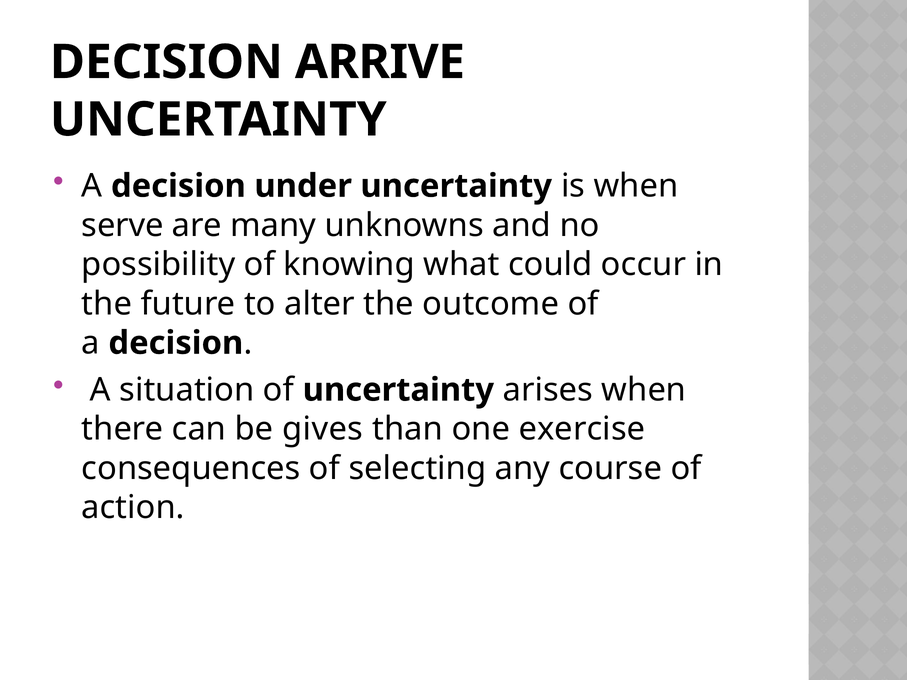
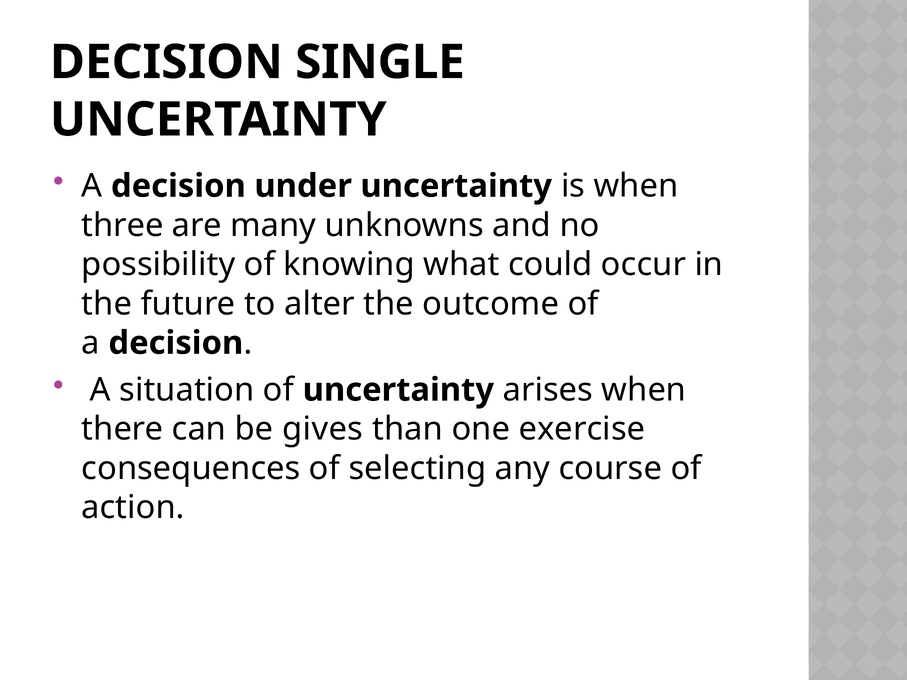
ARRIVE: ARRIVE -> SINGLE
serve: serve -> three
